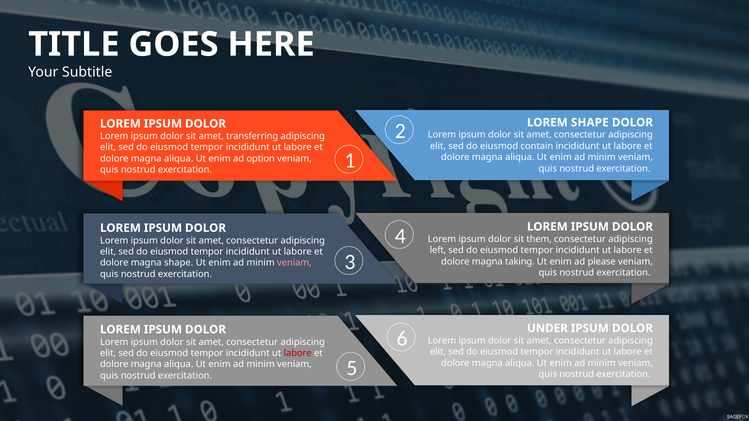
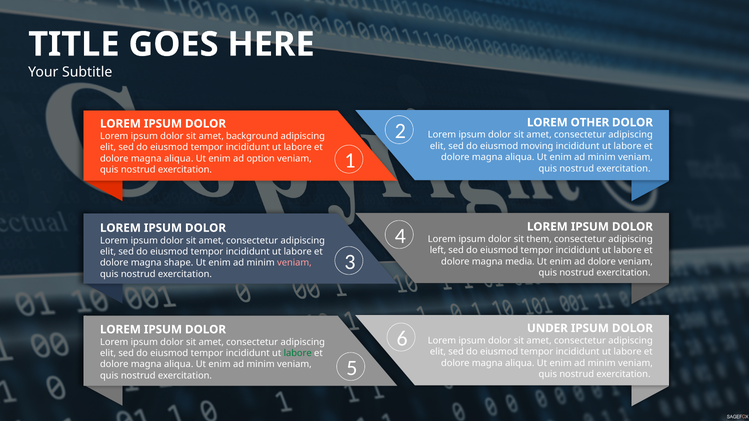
LOREM SHAPE: SHAPE -> OTHER
transferring: transferring -> background
contain: contain -> moving
taking: taking -> media
ad please: please -> dolore
labore at (298, 353) colour: red -> green
